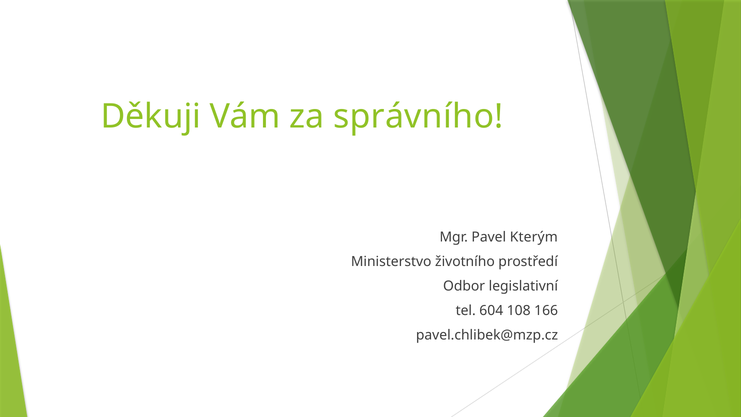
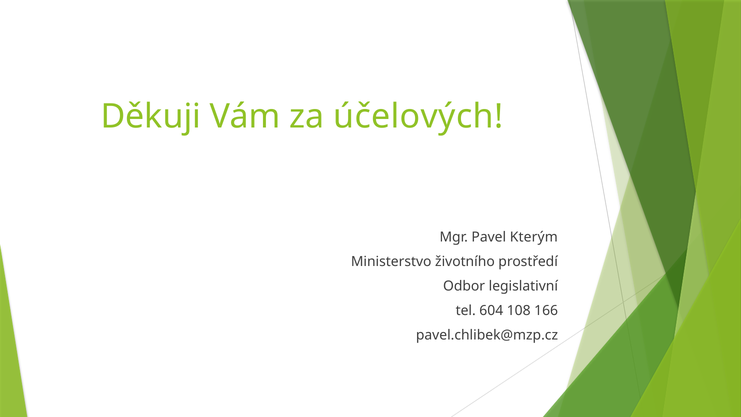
správního: správního -> účelových
